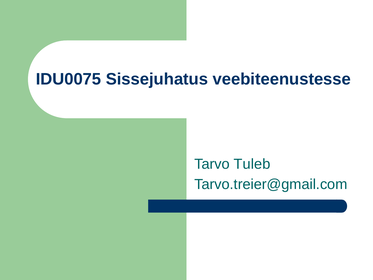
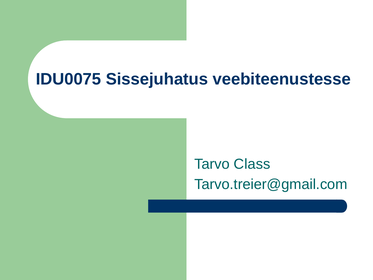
Tuleb: Tuleb -> Class
